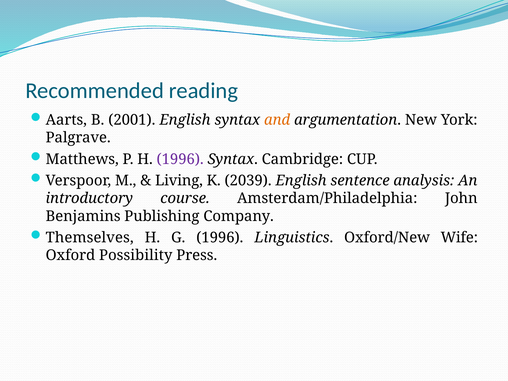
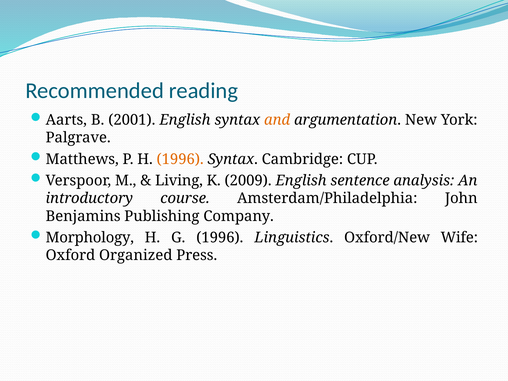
1996 at (180, 159) colour: purple -> orange
2039: 2039 -> 2009
Themselves: Themselves -> Morphology
Possibility: Possibility -> Organized
